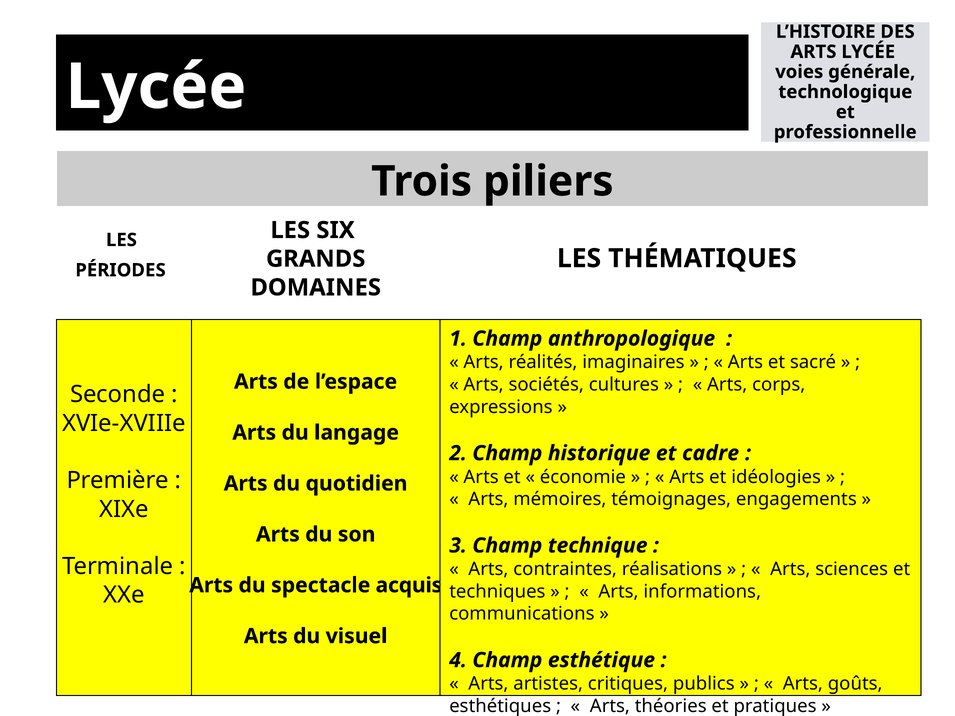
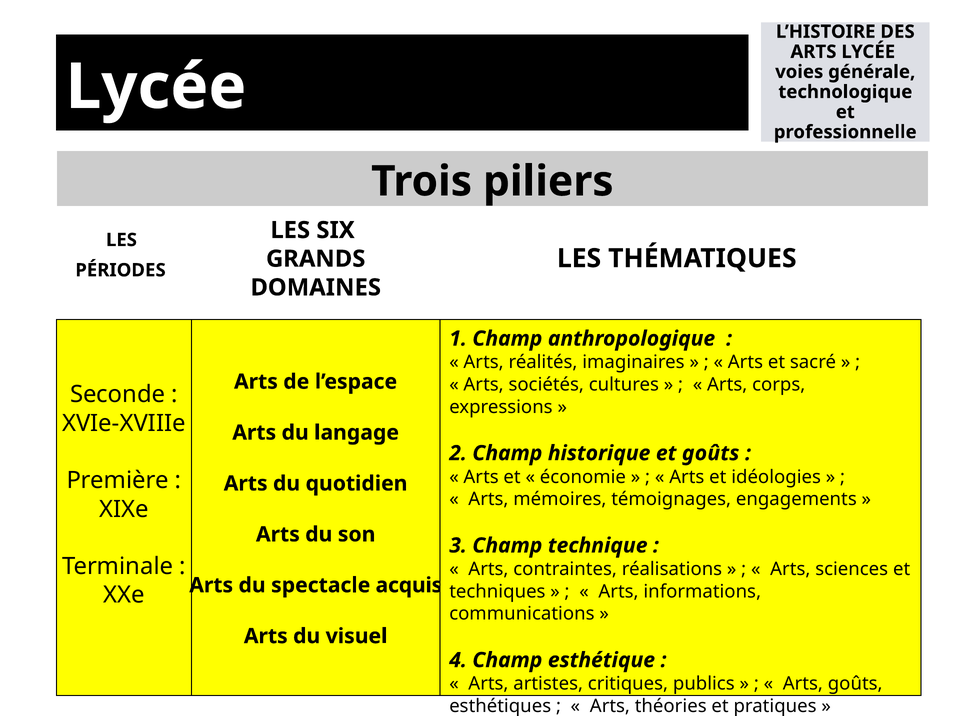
et cadre: cadre -> goûts
